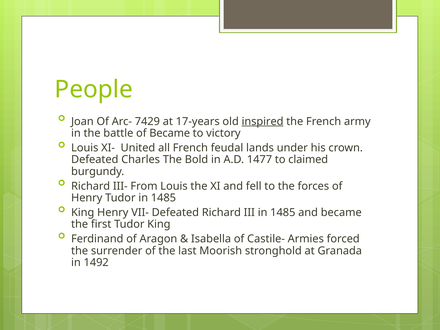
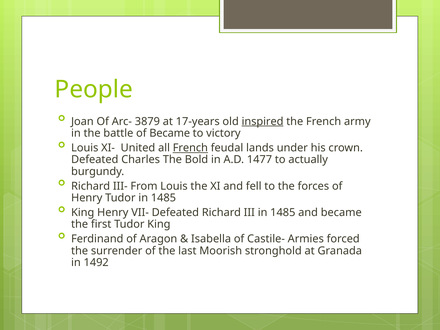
7429: 7429 -> 3879
French at (190, 148) underline: none -> present
claimed: claimed -> actually
